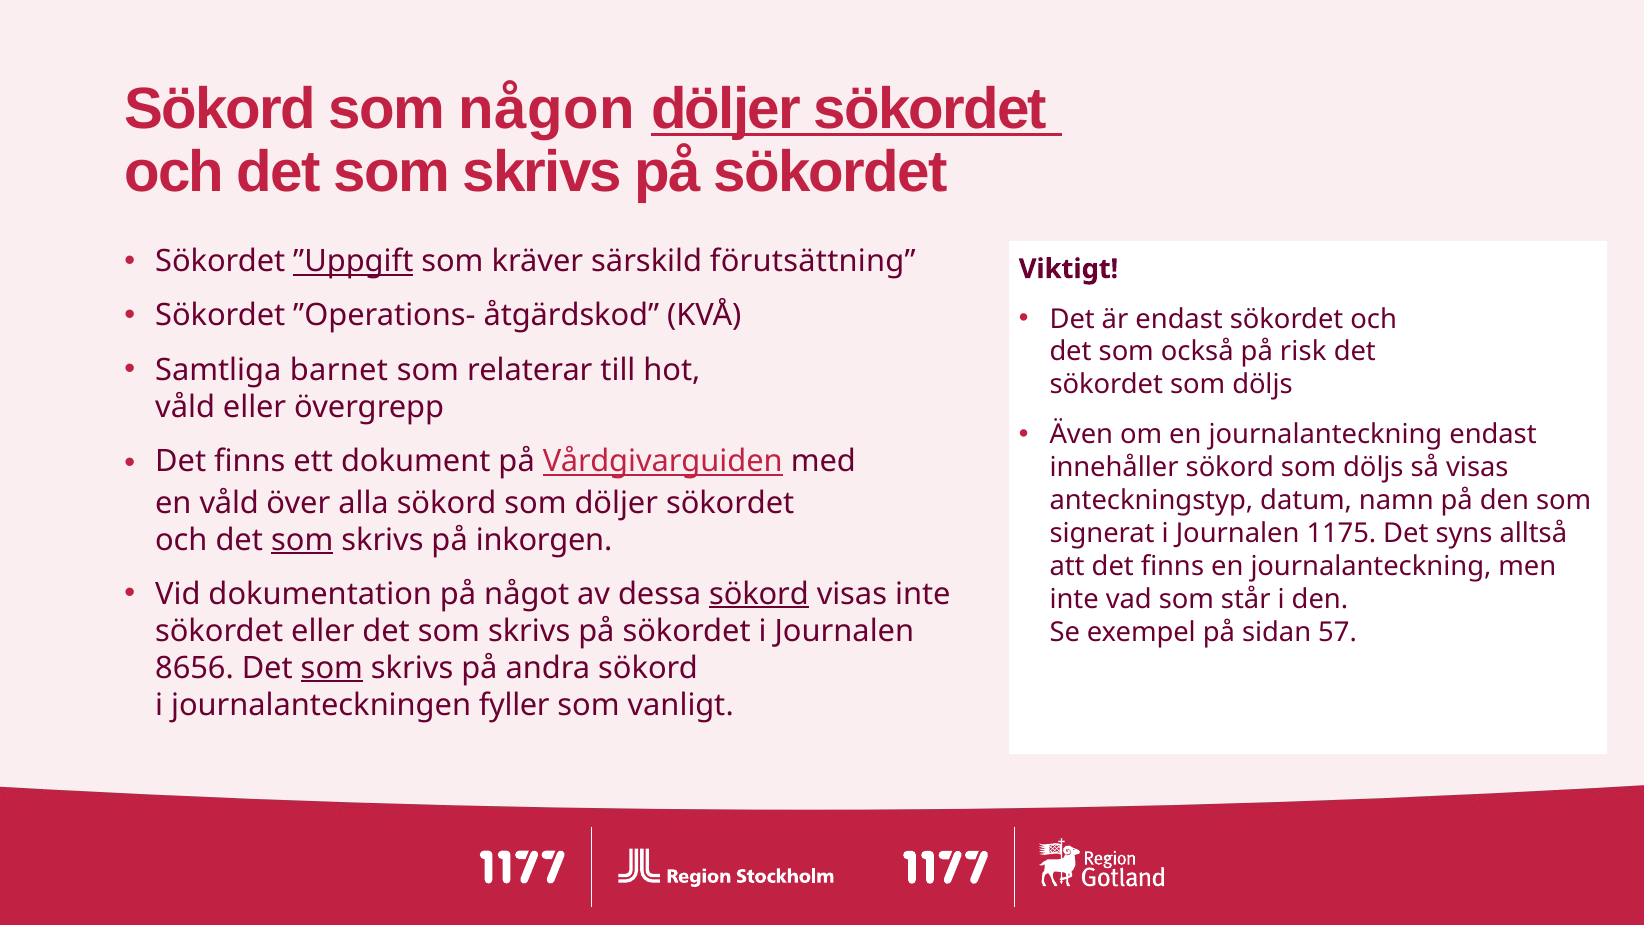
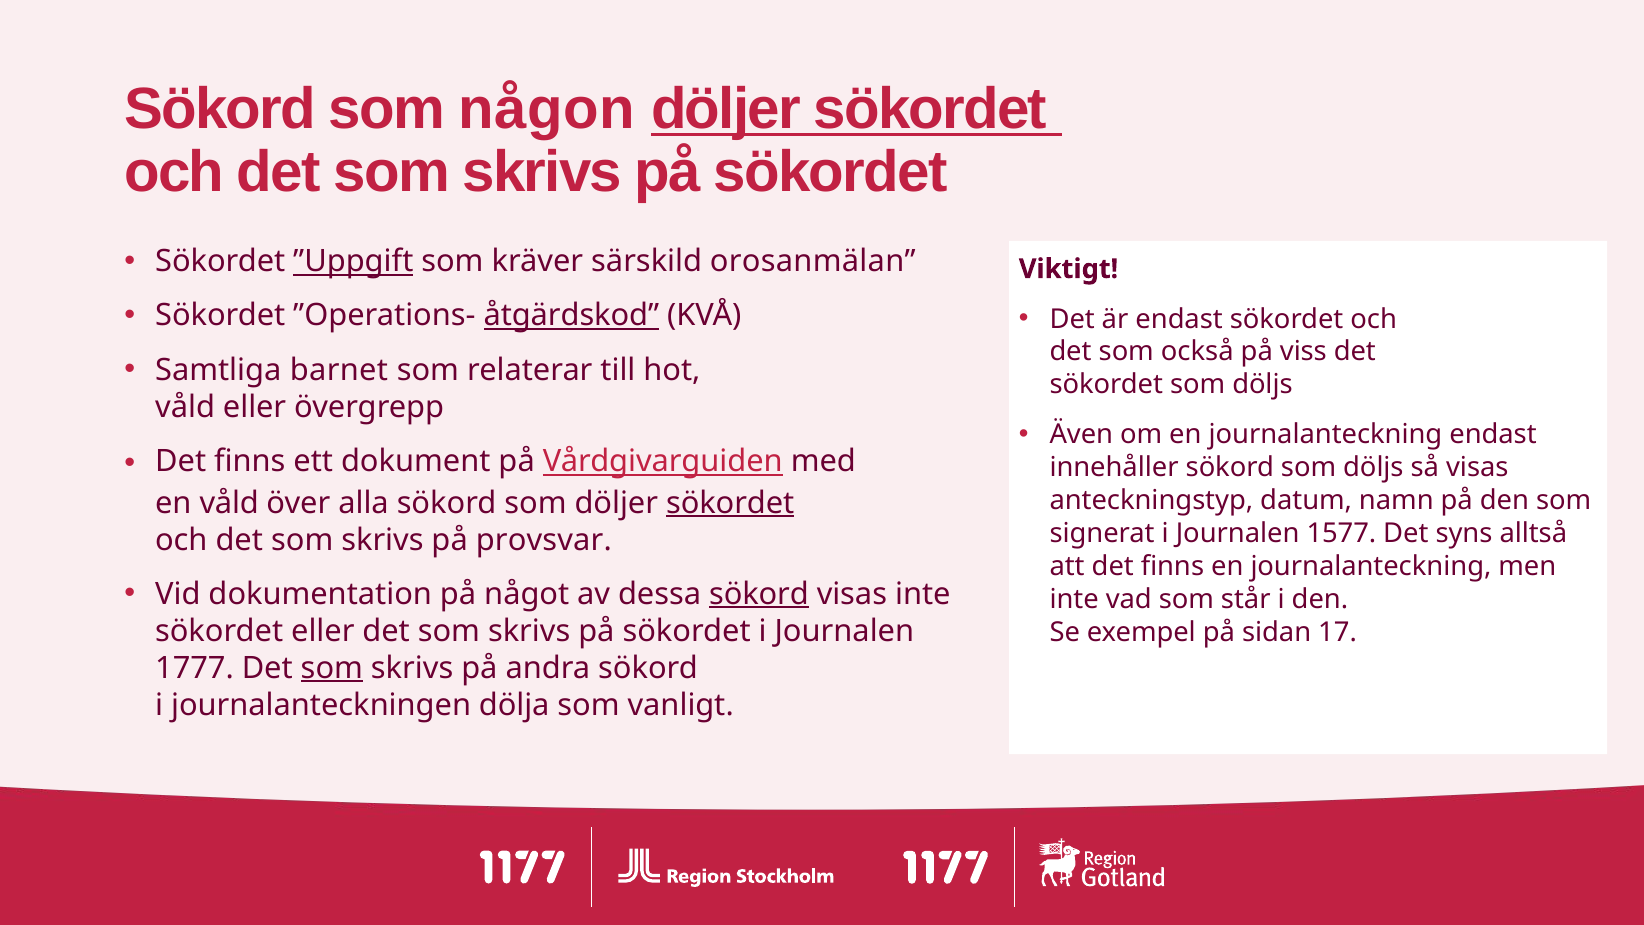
förutsättning: förutsättning -> orosanmälan
åtgärdskod underline: none -> present
risk: risk -> viss
sökordet at (730, 503) underline: none -> present
1175: 1175 -> 1577
som at (302, 540) underline: present -> none
inkorgen: inkorgen -> provsvar
57: 57 -> 17
8656: 8656 -> 1777
fyller: fyller -> dölja
